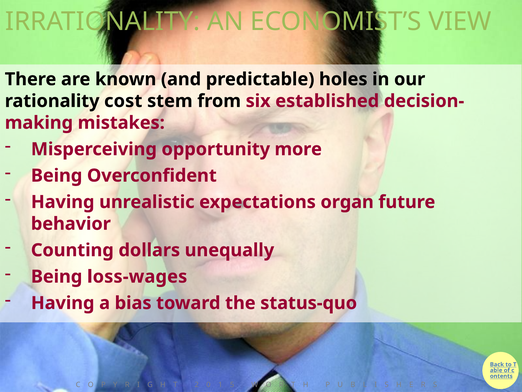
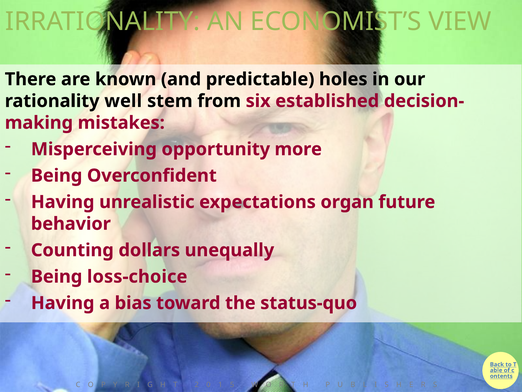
cost: cost -> well
loss-wages: loss-wages -> loss-choice
